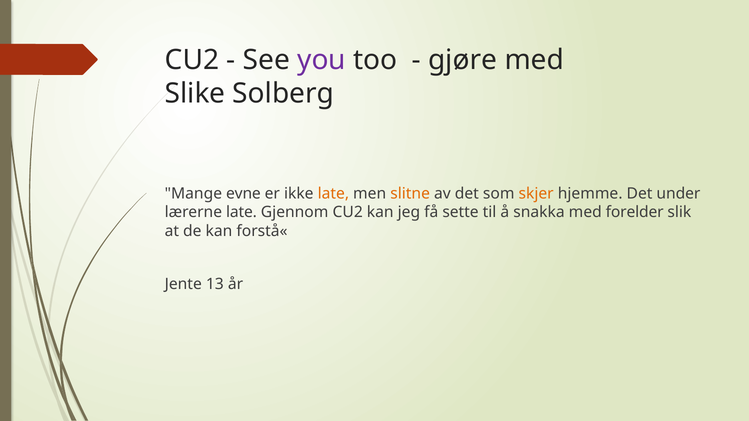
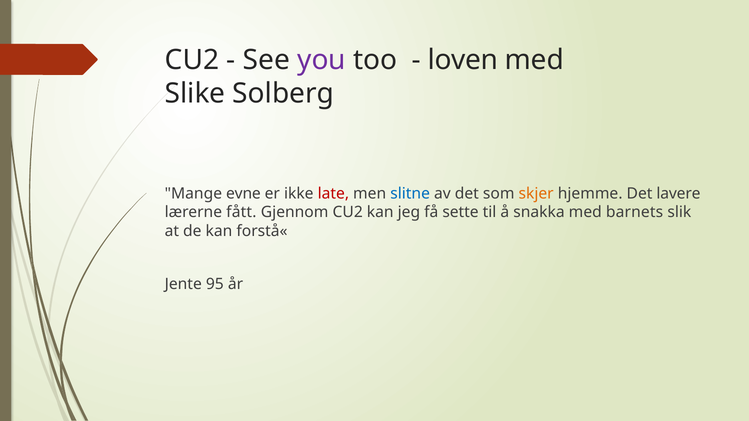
gjøre: gjøre -> loven
late at (333, 194) colour: orange -> red
slitne colour: orange -> blue
under: under -> lavere
lærerne late: late -> fått
forelder: forelder -> barnets
13: 13 -> 95
